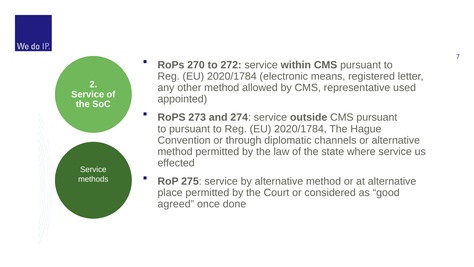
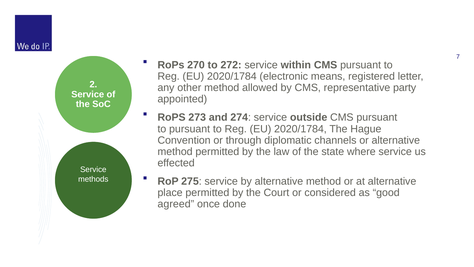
used: used -> party
